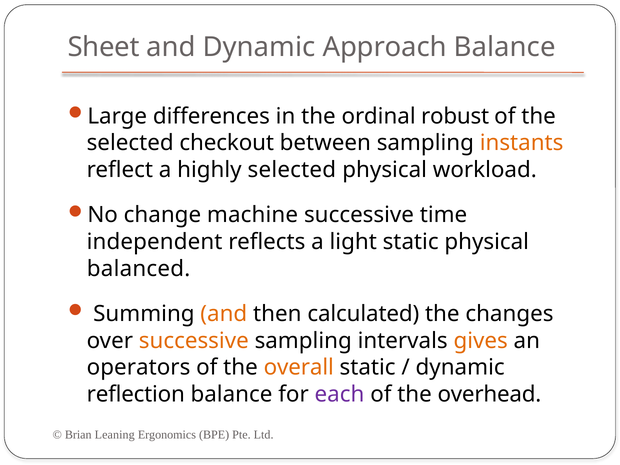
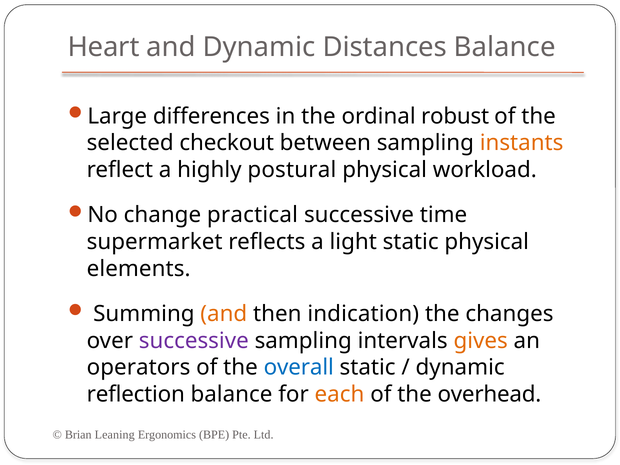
Sheet: Sheet -> Heart
Approach: Approach -> Distances
highly selected: selected -> postural
machine: machine -> practical
independent: independent -> supermarket
balanced: balanced -> elements
calculated: calculated -> indication
successive at (194, 341) colour: orange -> purple
overall colour: orange -> blue
each colour: purple -> orange
